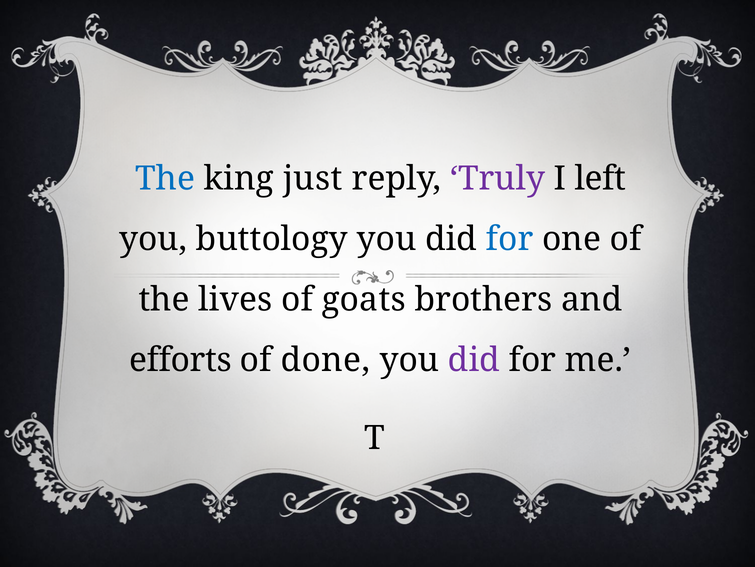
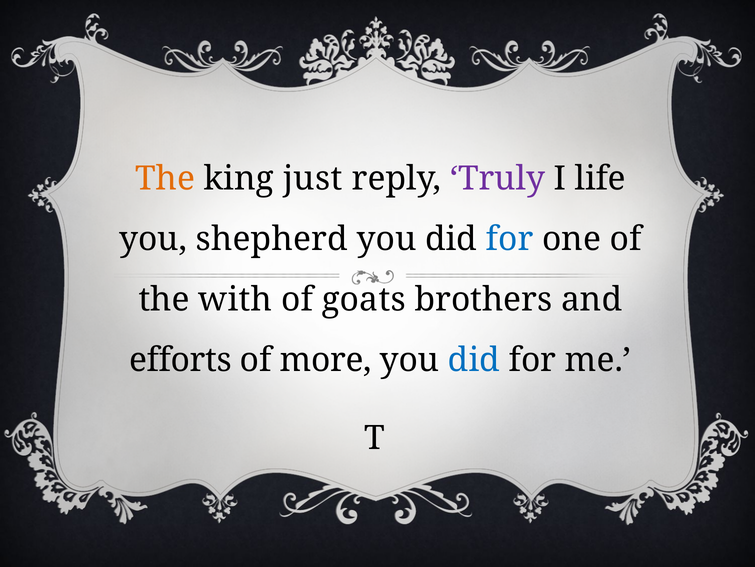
The at (165, 179) colour: blue -> orange
left: left -> life
buttology: buttology -> shepherd
lives: lives -> with
done: done -> more
did at (474, 360) colour: purple -> blue
